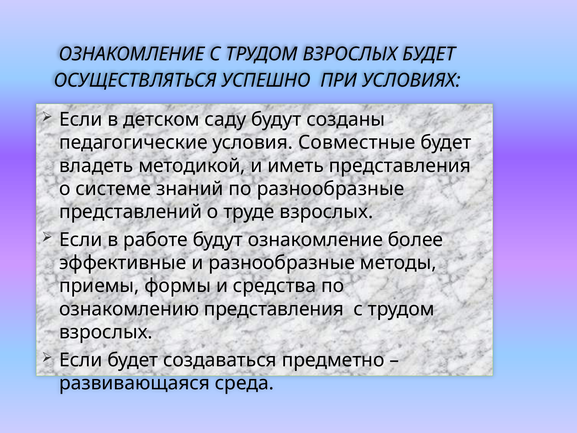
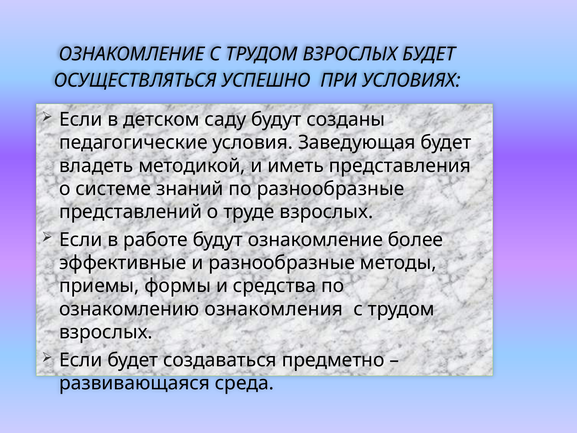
Совместные: Совместные -> Заведующая
ознакомлению представления: представления -> ознакомления
